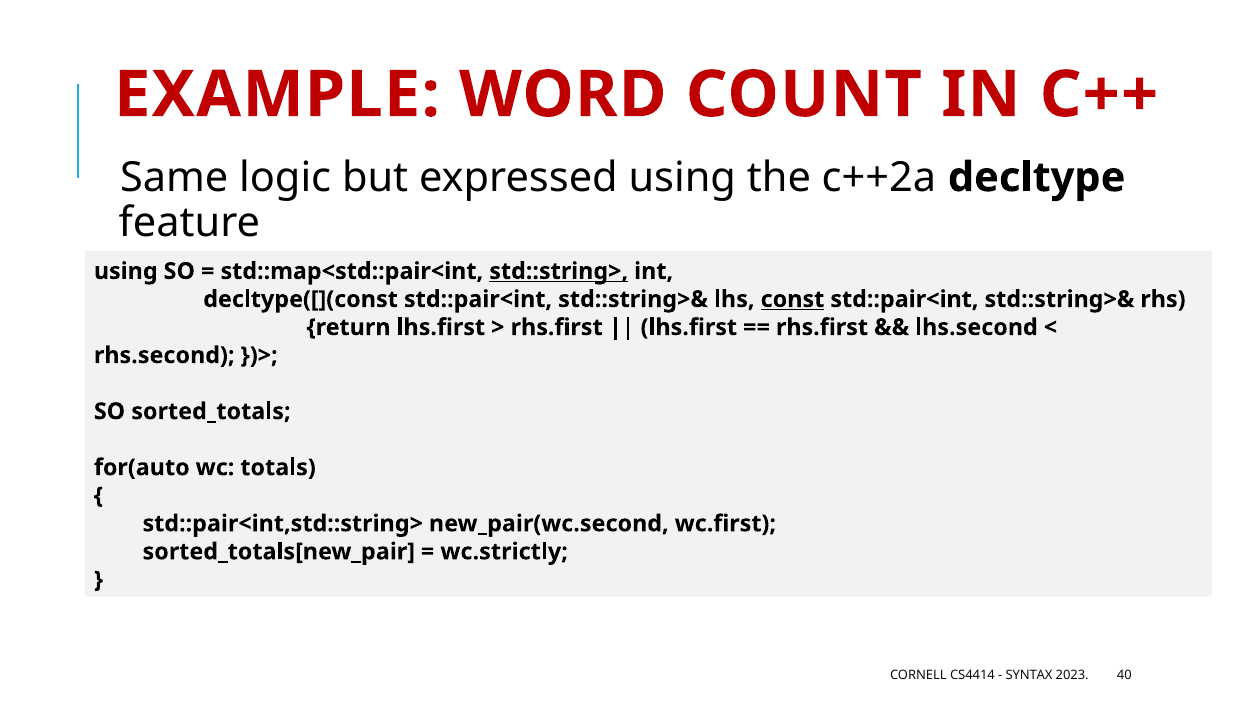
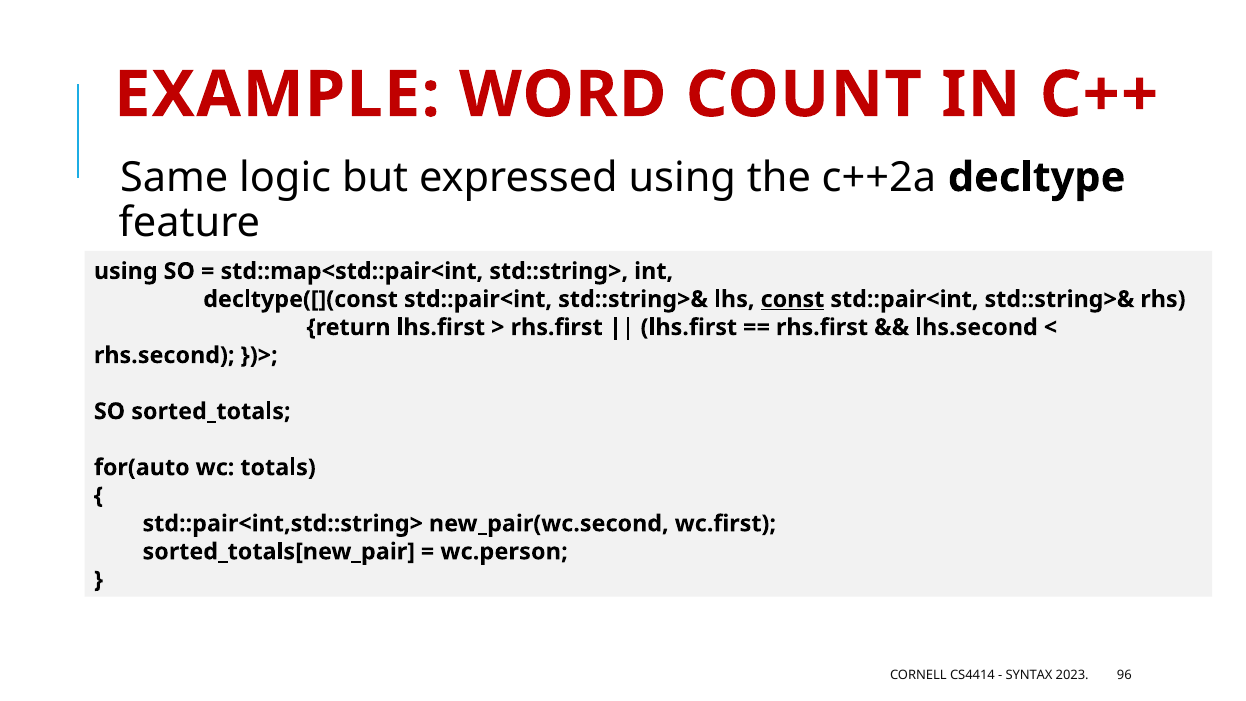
std::string> underline: present -> none
wc.strictly: wc.strictly -> wc.person
40: 40 -> 96
